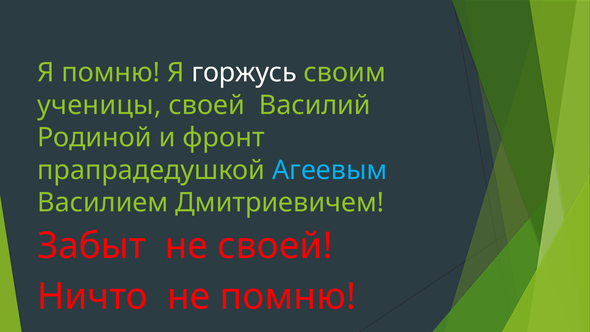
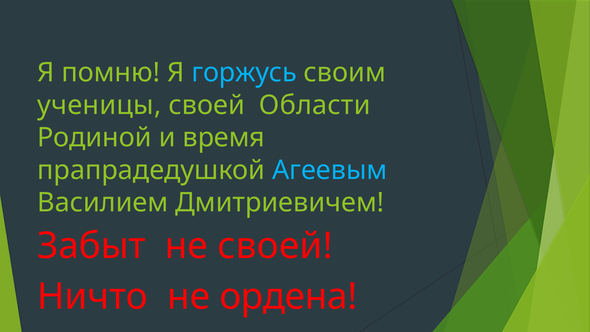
горжусь colour: white -> light blue
Василий: Василий -> Области
фронт: фронт -> время
не помню: помню -> ордена
